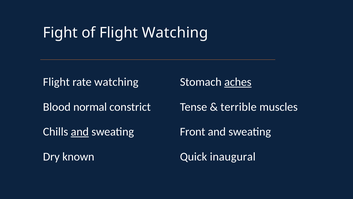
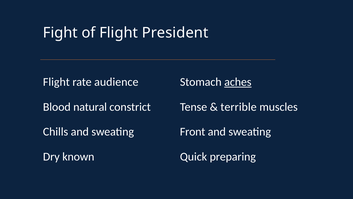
Flight Watching: Watching -> President
rate watching: watching -> audience
normal: normal -> natural
and at (80, 132) underline: present -> none
inaugural: inaugural -> preparing
